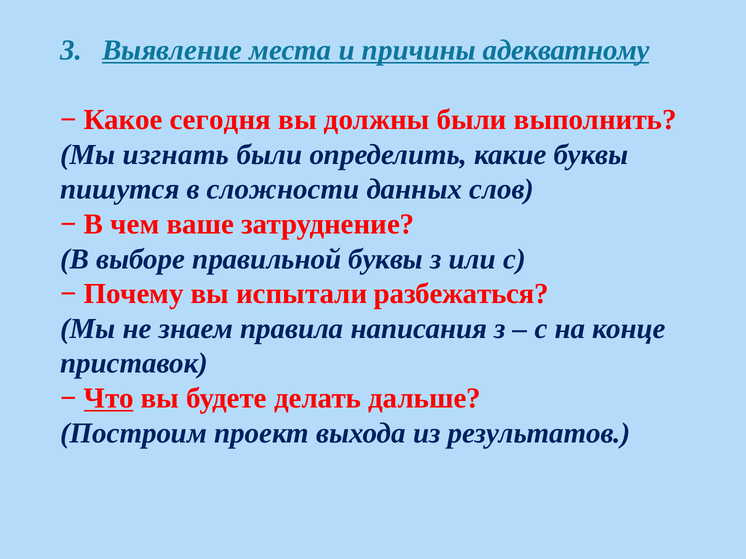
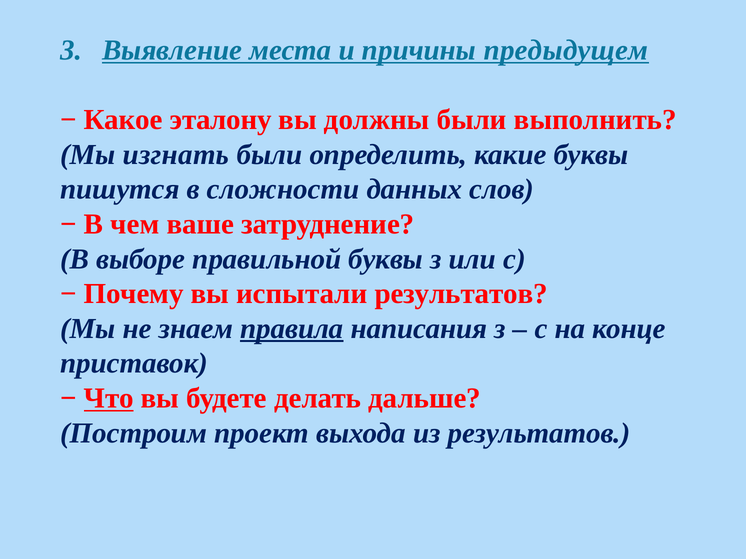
адекватному: адекватному -> предыдущем
сегодня: сегодня -> эталону
испытали разбежаться: разбежаться -> результатов
правила underline: none -> present
